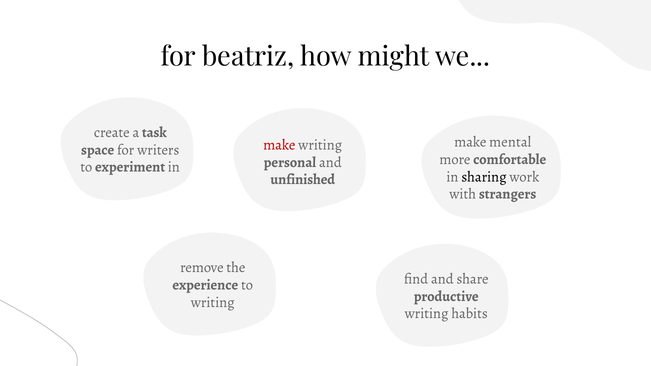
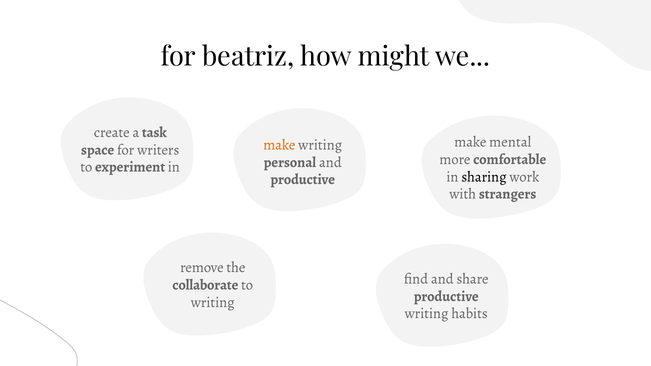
make at (279, 145) colour: red -> orange
unfinished at (303, 180): unfinished -> productive
experience: experience -> collaborate
